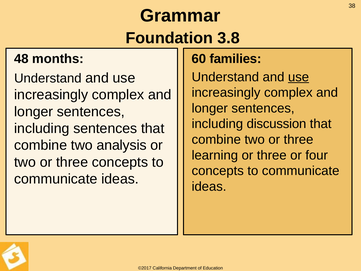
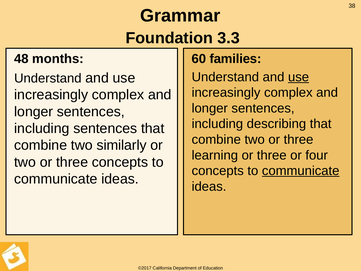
3.8: 3.8 -> 3.3
discussion: discussion -> describing
analysis: analysis -> similarly
communicate at (301, 171) underline: none -> present
